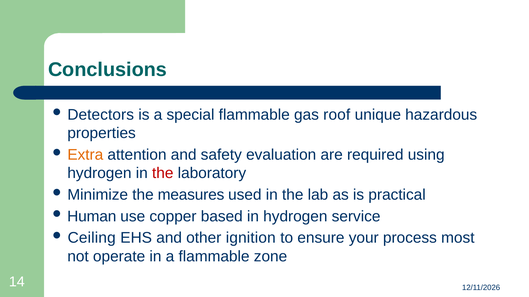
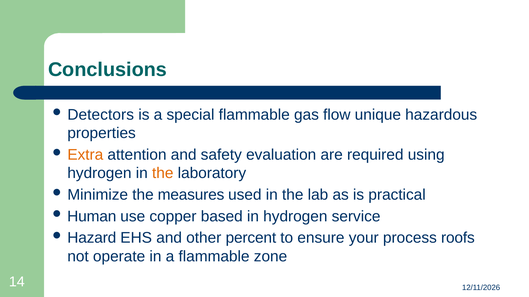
roof: roof -> flow
the at (163, 173) colour: red -> orange
Ceiling: Ceiling -> Hazard
ignition: ignition -> percent
most: most -> roofs
